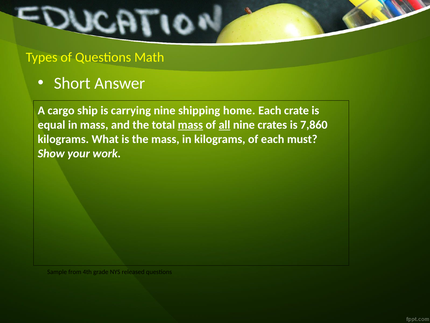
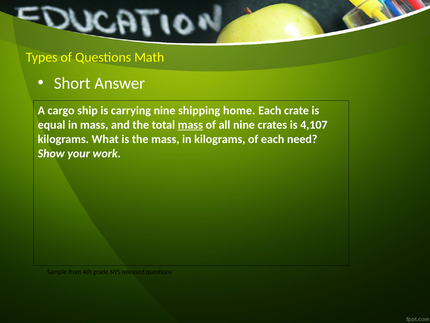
all underline: present -> none
7,860: 7,860 -> 4,107
must: must -> need
